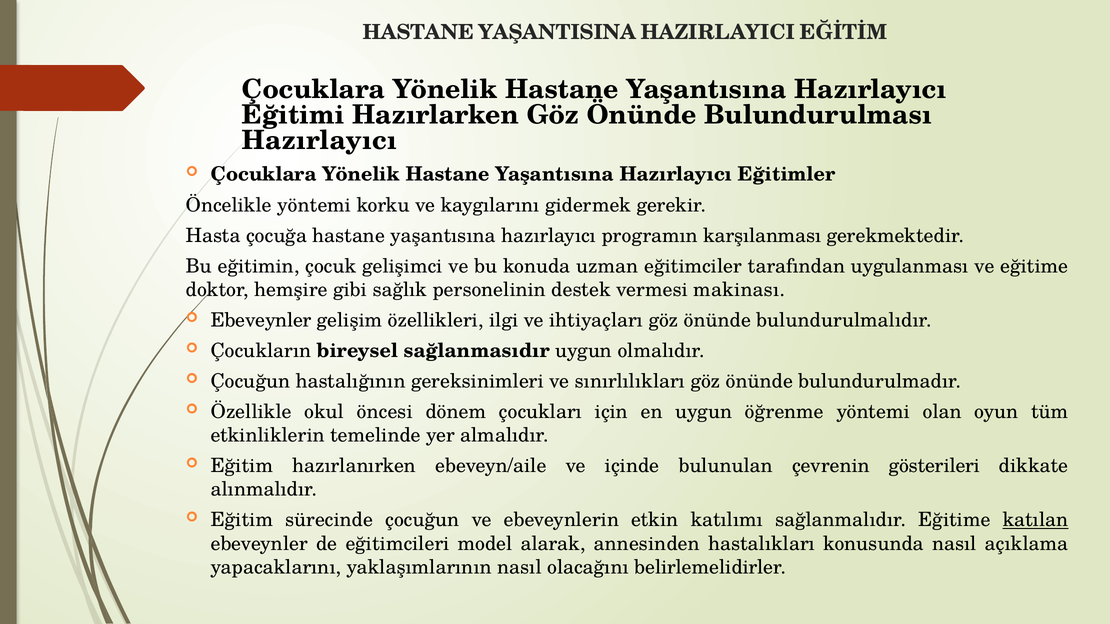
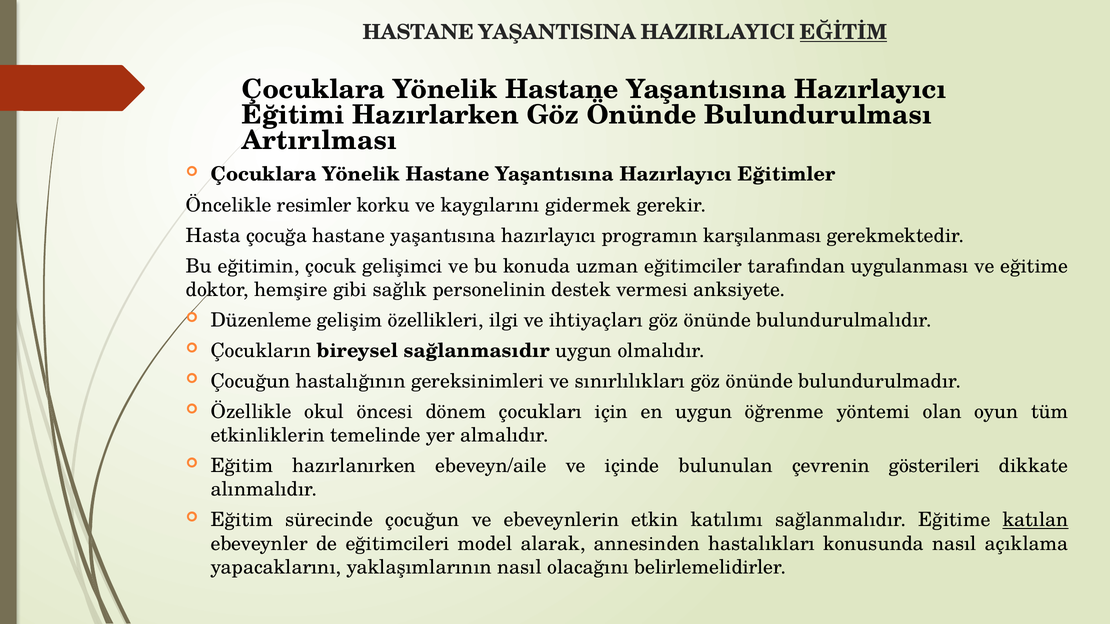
EĞİTİM underline: none -> present
Hazırlayıcı at (319, 140): Hazırlayıcı -> Artırılması
Öncelikle yöntemi: yöntemi -> resimler
makinası: makinası -> anksiyete
Ebeveynler at (261, 320): Ebeveynler -> Düzenleme
